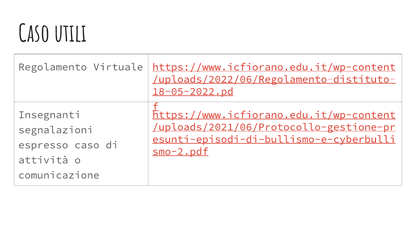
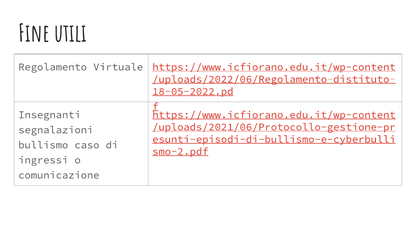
Caso at (34, 34): Caso -> Fine
espresso: espresso -> bullismo
attività: attività -> ingressi
